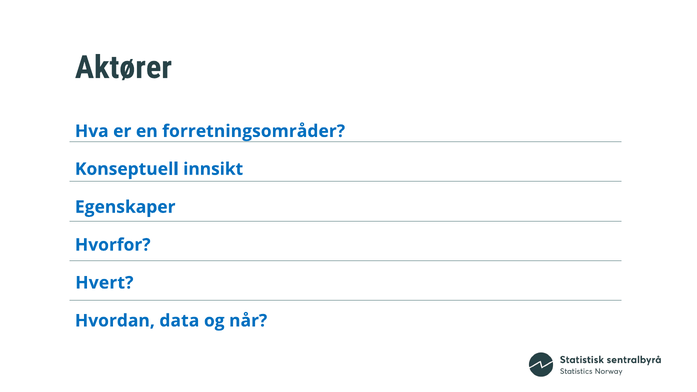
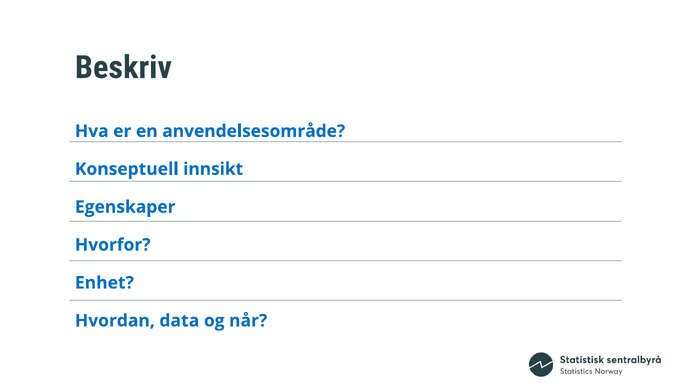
Aktører: Aktører -> Beskriv
forretningsområder: forretningsområder -> anvendelsesområde
Hvert: Hvert -> Enhet
